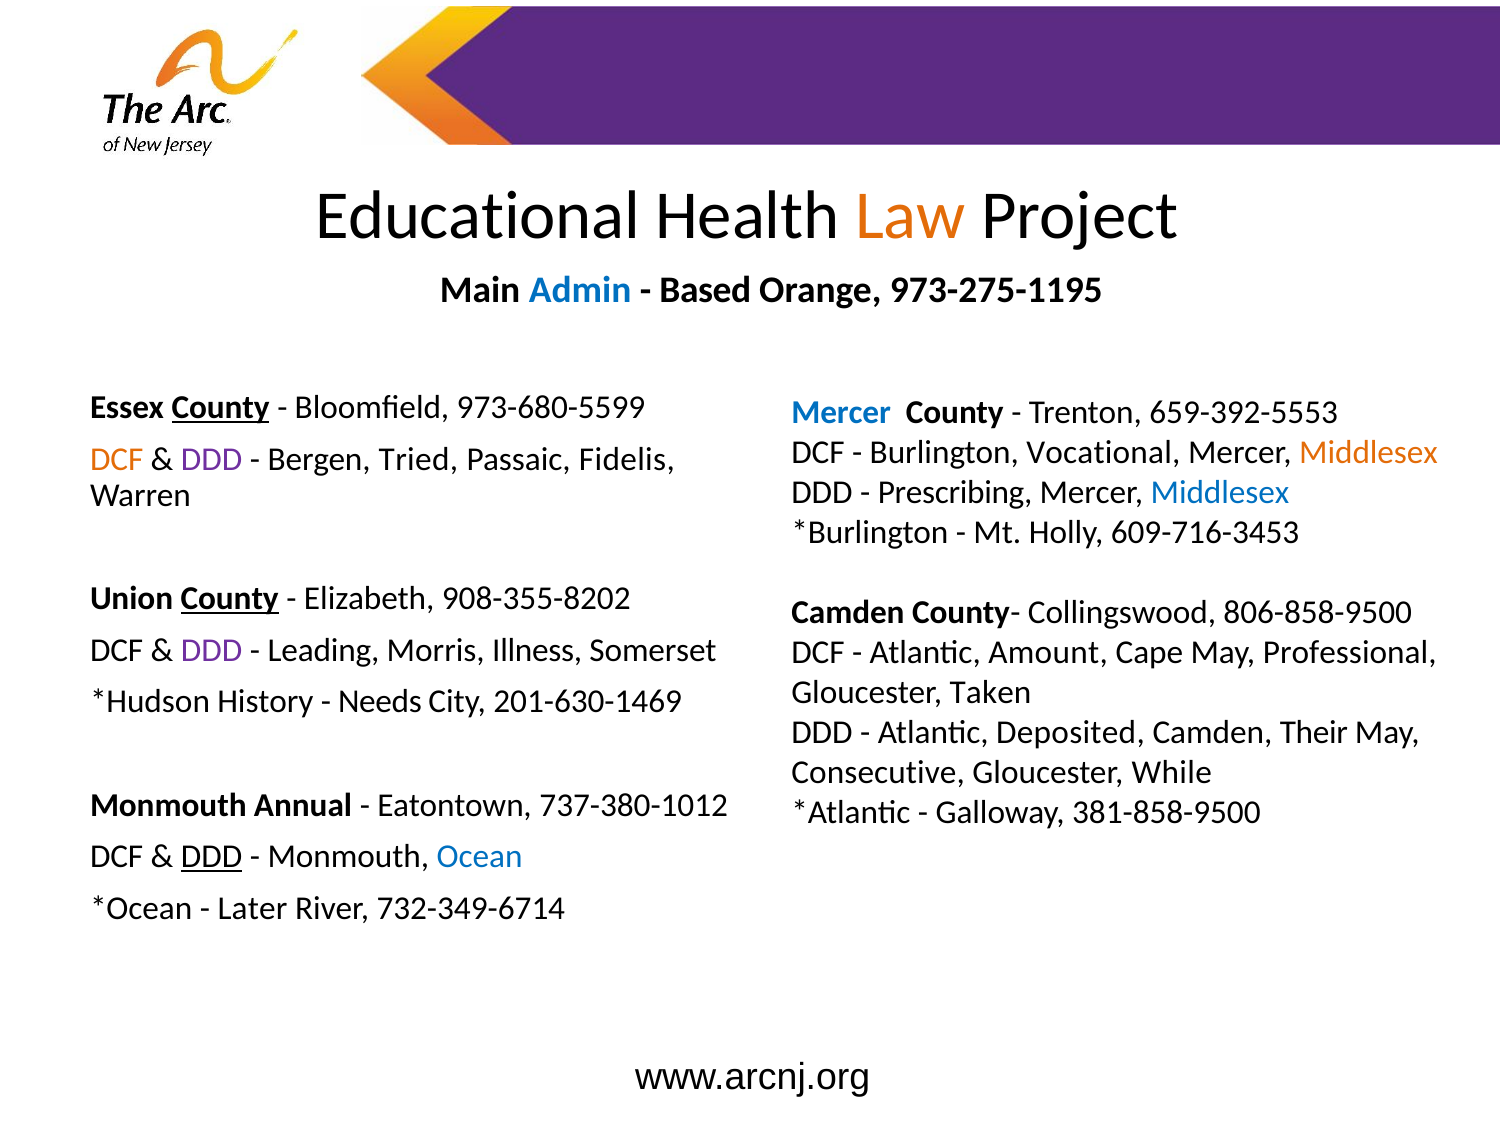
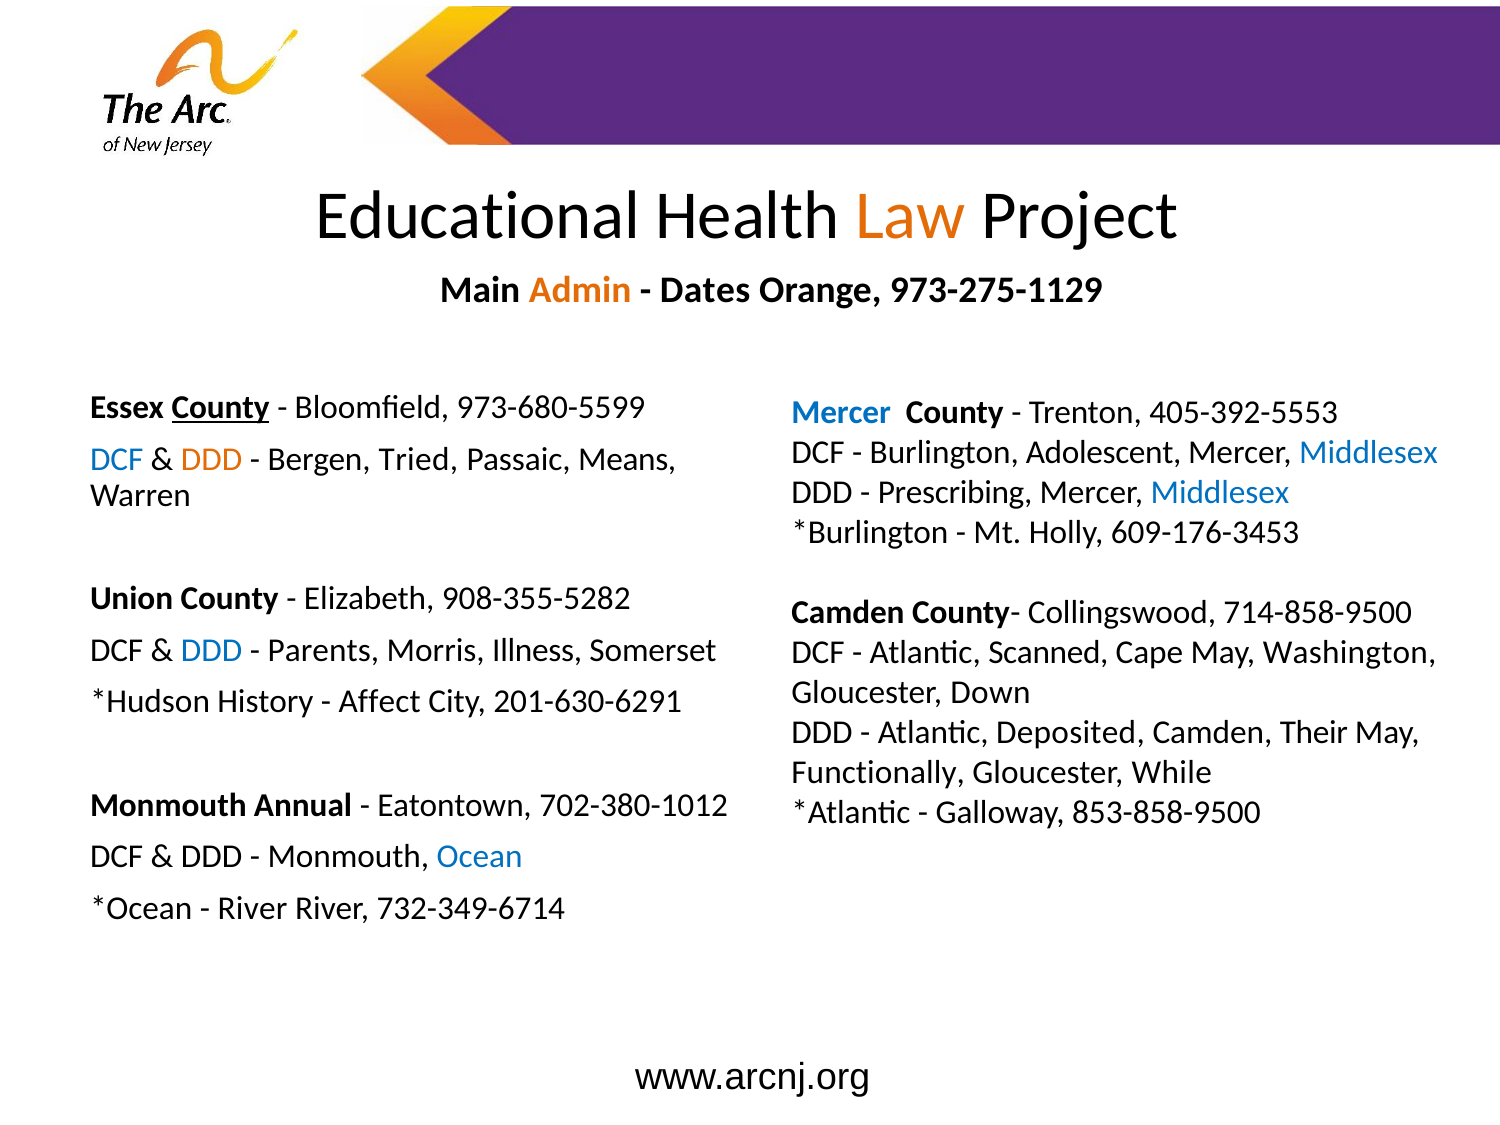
Admin colour: blue -> orange
Based: Based -> Dates
973-275-1195: 973-275-1195 -> 973-275-1129
659-392-5553: 659-392-5553 -> 405-392-5553
Vocational: Vocational -> Adolescent
Middlesex at (1369, 452) colour: orange -> blue
DCF at (117, 459) colour: orange -> blue
DDD at (212, 459) colour: purple -> orange
Fidelis: Fidelis -> Means
609-716-3453: 609-716-3453 -> 609-176-3453
County at (230, 599) underline: present -> none
908-355-8202: 908-355-8202 -> 908-355-5282
806-858-9500: 806-858-9500 -> 714-858-9500
DDD at (212, 650) colour: purple -> blue
Leading: Leading -> Parents
Amount: Amount -> Scanned
Professional: Professional -> Washington
Taken: Taken -> Down
Needs: Needs -> Affect
201-630-1469: 201-630-1469 -> 201-630-6291
Consecutive: Consecutive -> Functionally
737-380-1012: 737-380-1012 -> 702-380-1012
381-858-9500: 381-858-9500 -> 853-858-9500
DDD at (212, 857) underline: present -> none
Later at (253, 908): Later -> River
